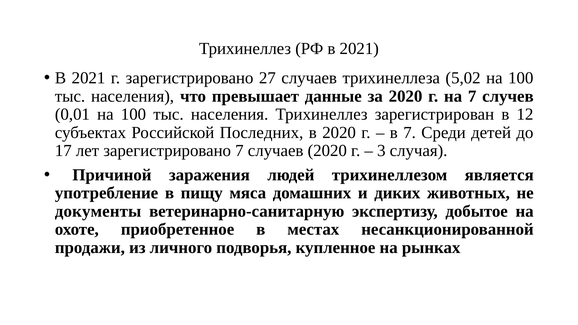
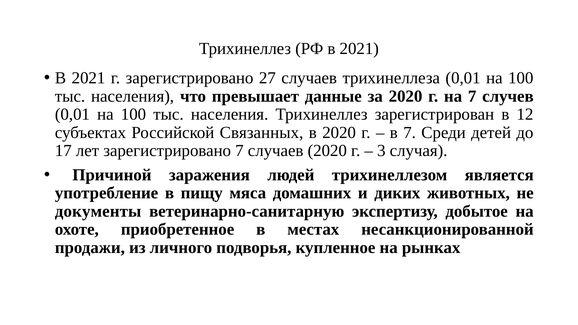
трихинеллеза 5,02: 5,02 -> 0,01
Последних: Последних -> Связанных
